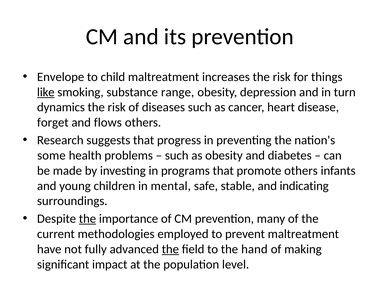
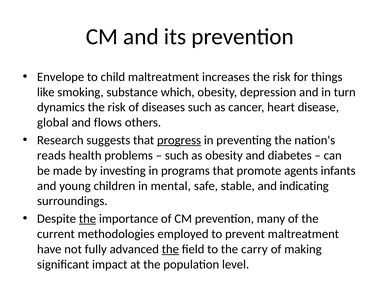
like underline: present -> none
range: range -> which
forget: forget -> global
progress underline: none -> present
some: some -> reads
promote others: others -> agents
hand: hand -> carry
